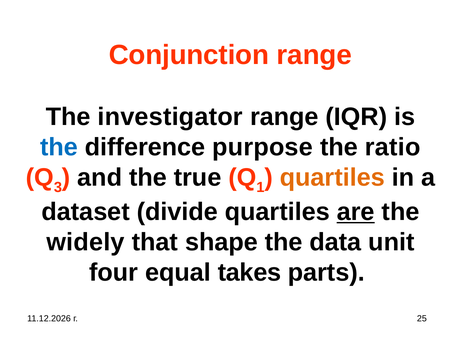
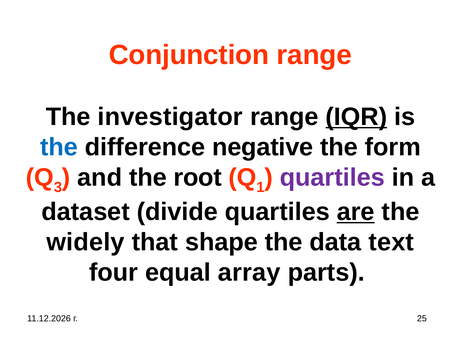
IQR underline: none -> present
purpose: purpose -> negative
ratio: ratio -> form
true: true -> root
quartiles at (332, 177) colour: orange -> purple
unit: unit -> text
takes: takes -> array
